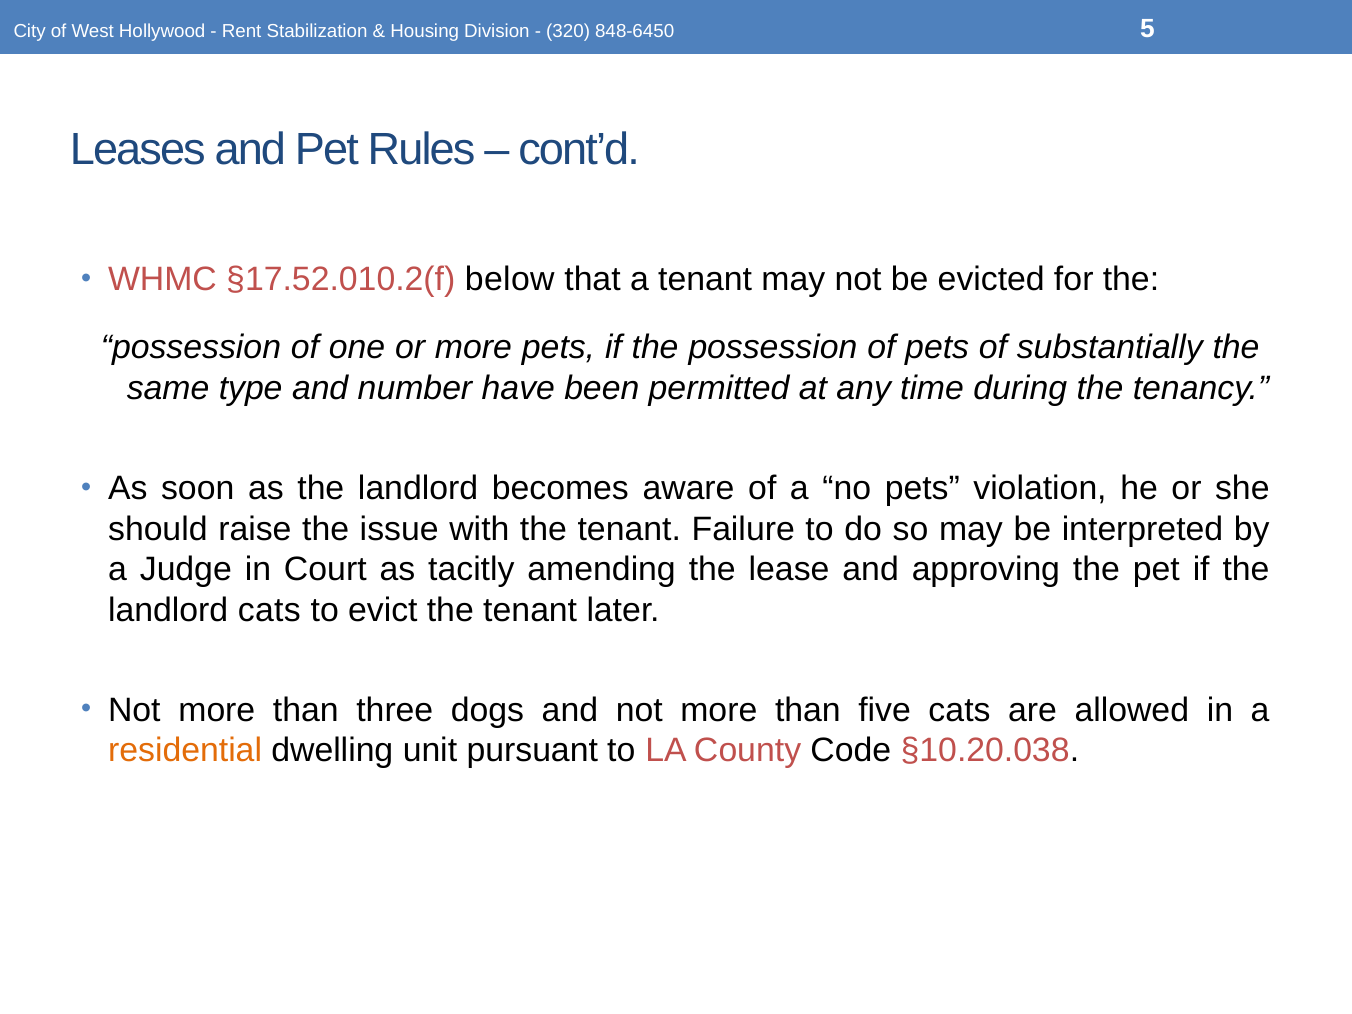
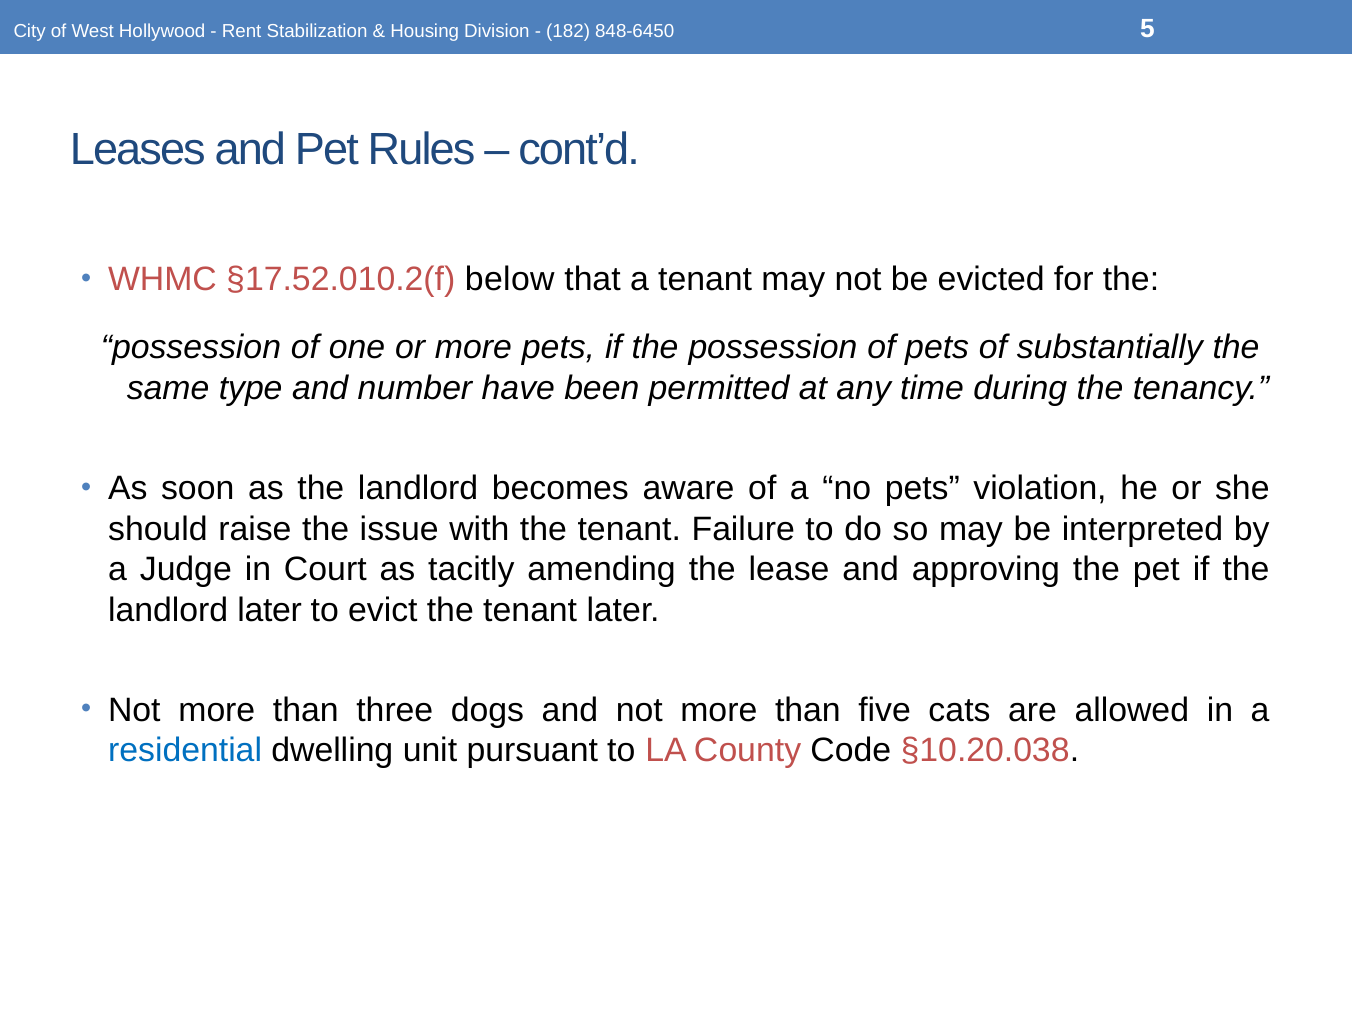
320: 320 -> 182
landlord cats: cats -> later
residential colour: orange -> blue
